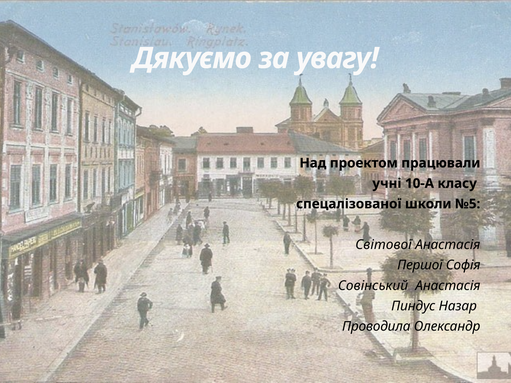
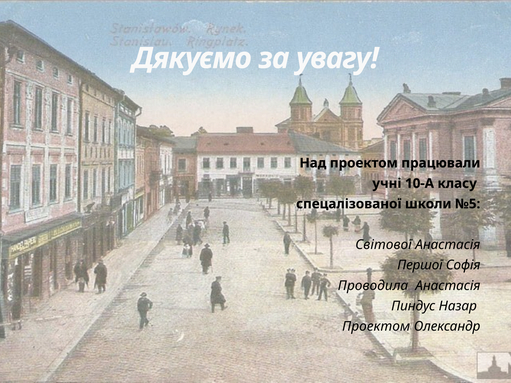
Совінський: Совінський -> Проводила
Проводила at (376, 327): Проводила -> Проектом
